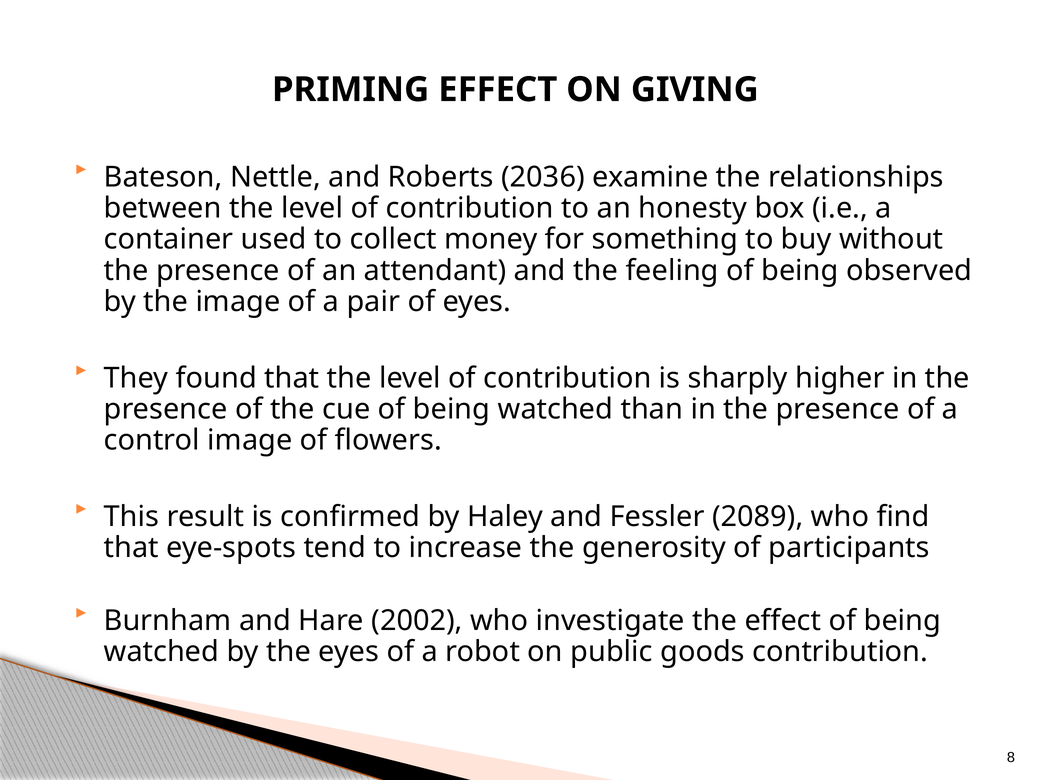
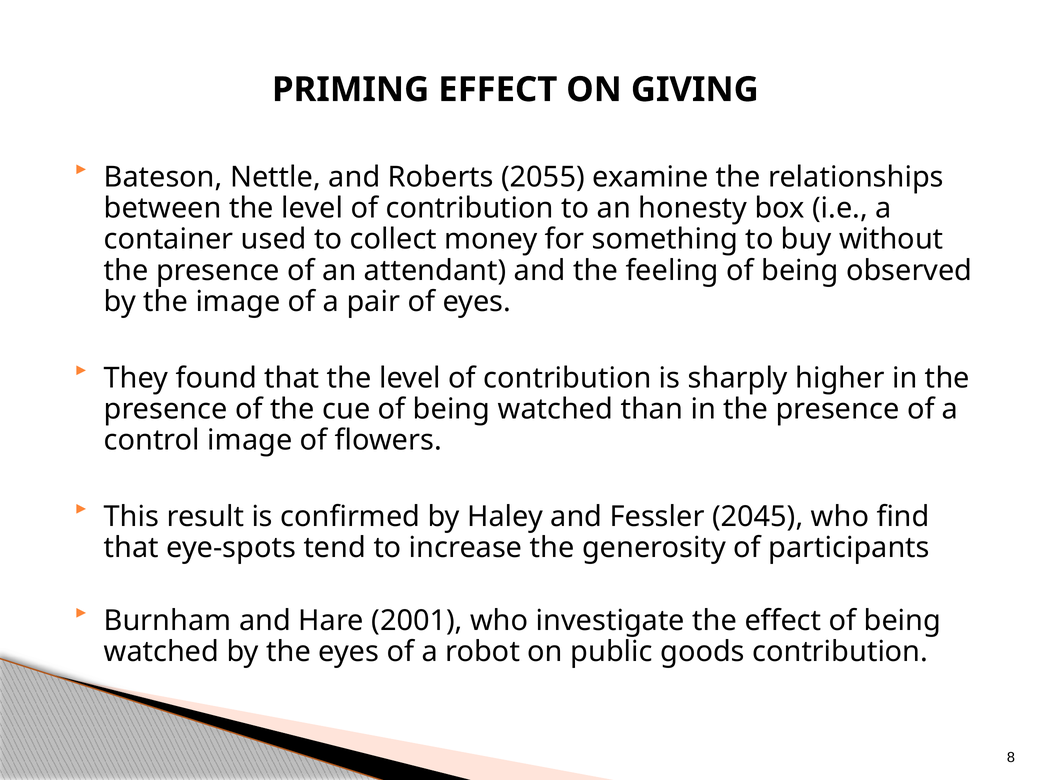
2036: 2036 -> 2055
2089: 2089 -> 2045
2002: 2002 -> 2001
